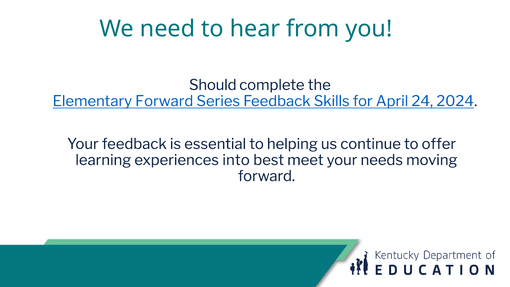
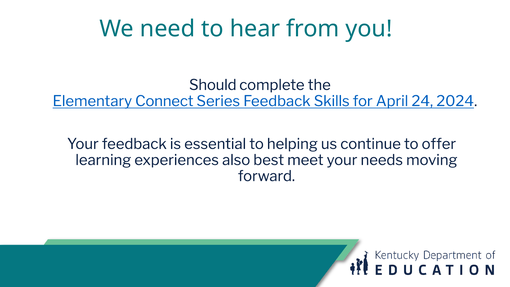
Elementary Forward: Forward -> Connect
into: into -> also
